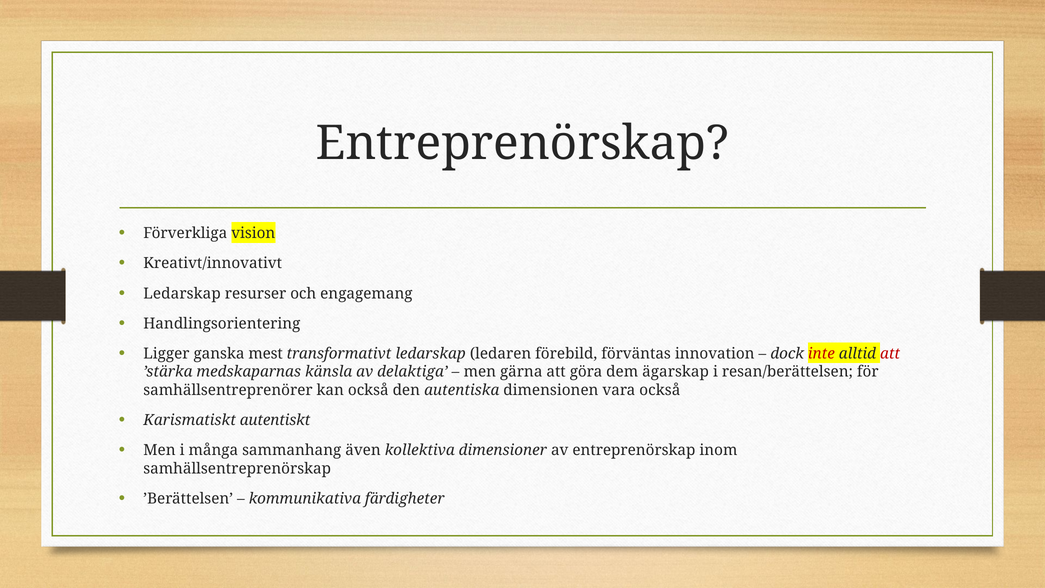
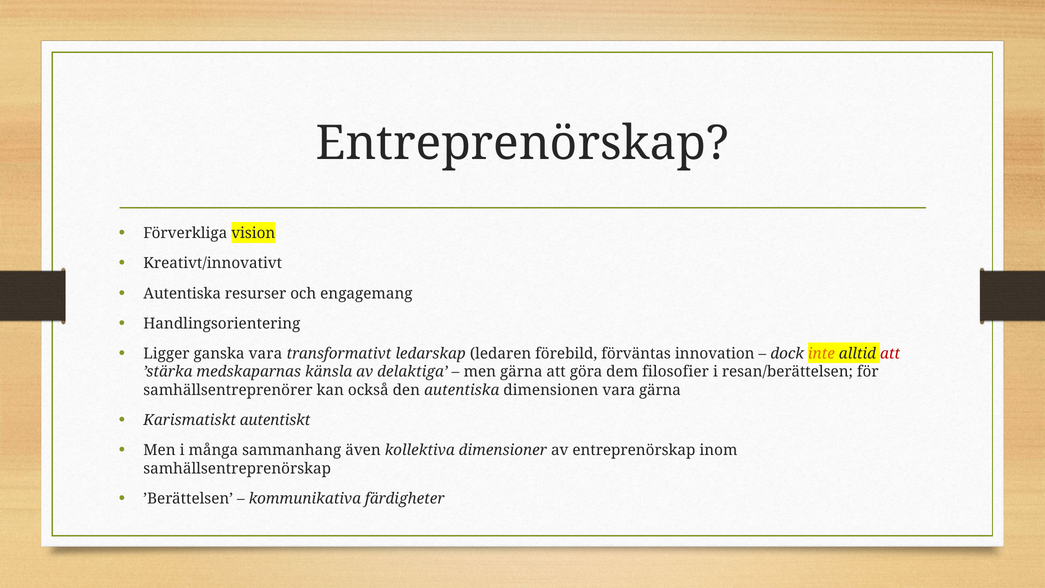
Ledarskap at (182, 293): Ledarskap -> Autentiska
ganska mest: mest -> vara
inte colour: red -> orange
ägarskap: ägarskap -> filosofier
vara också: också -> gärna
